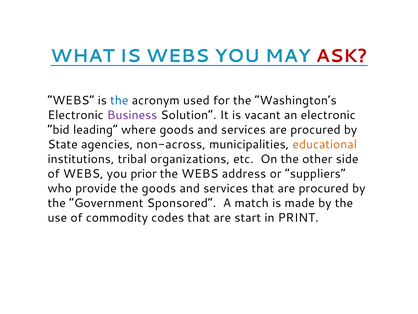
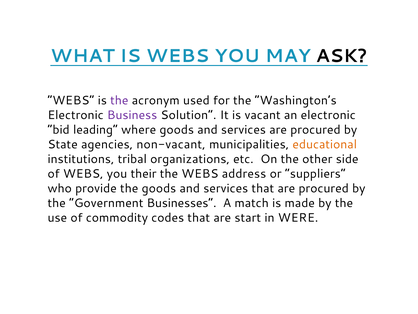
ASK colour: red -> black
the at (119, 100) colour: blue -> purple
non-across: non-across -> non-vacant
prior: prior -> their
Sponsored: Sponsored -> Businesses
PRINT: PRINT -> WERE
